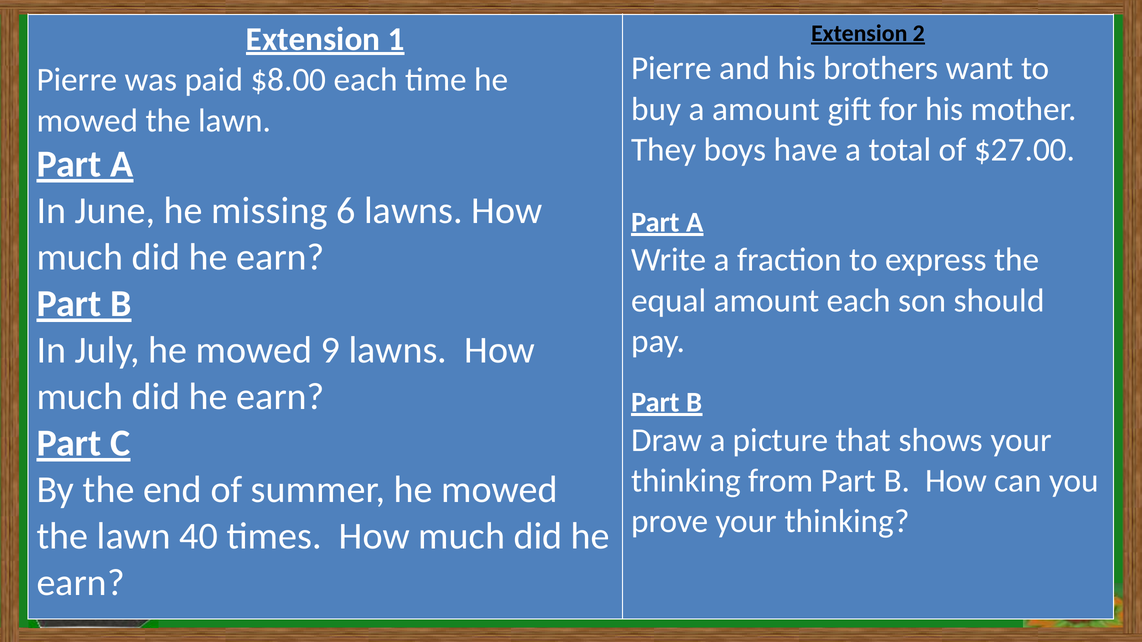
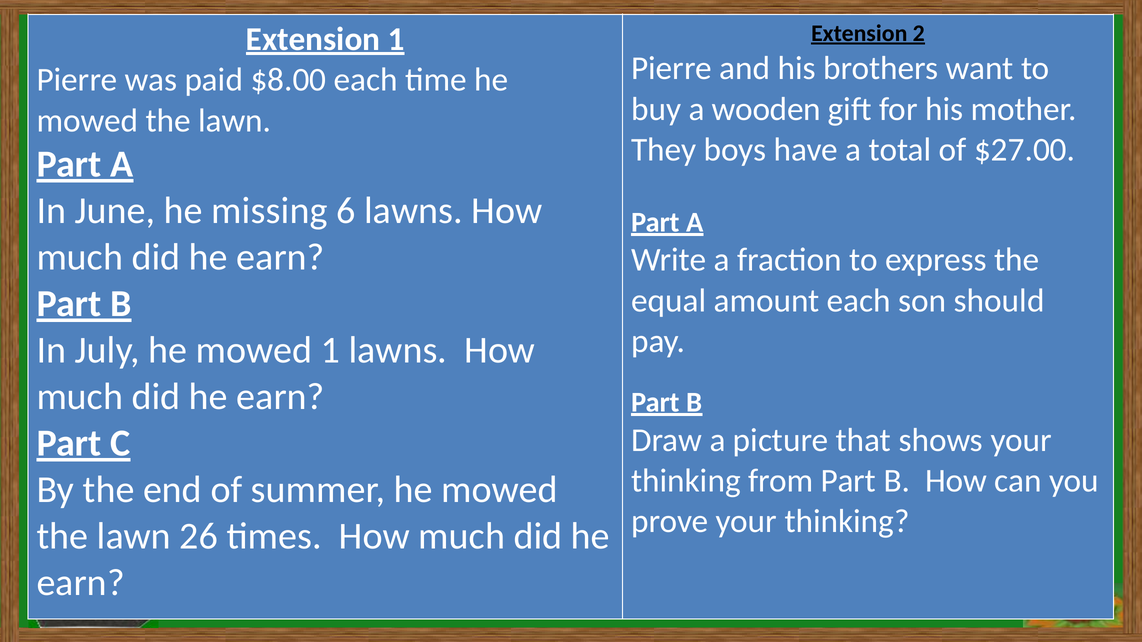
a amount: amount -> wooden
mowed 9: 9 -> 1
40: 40 -> 26
